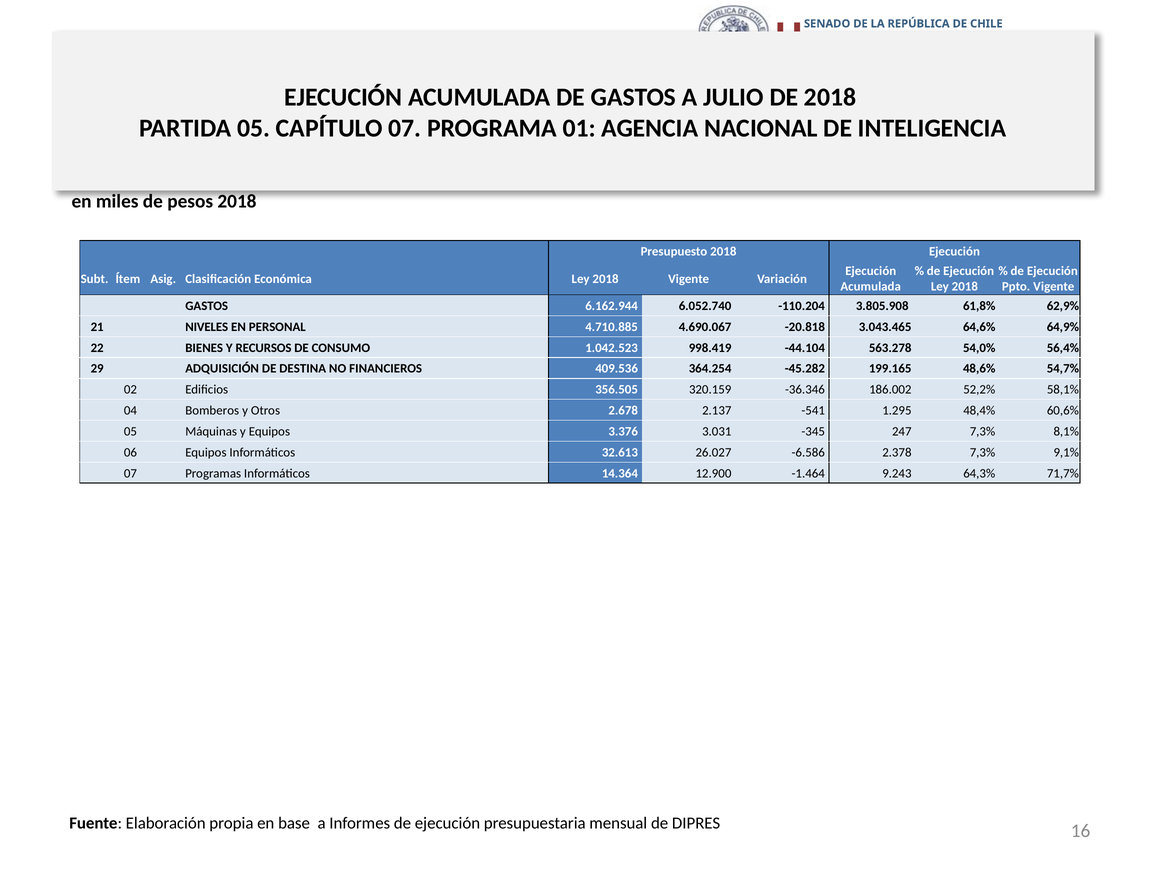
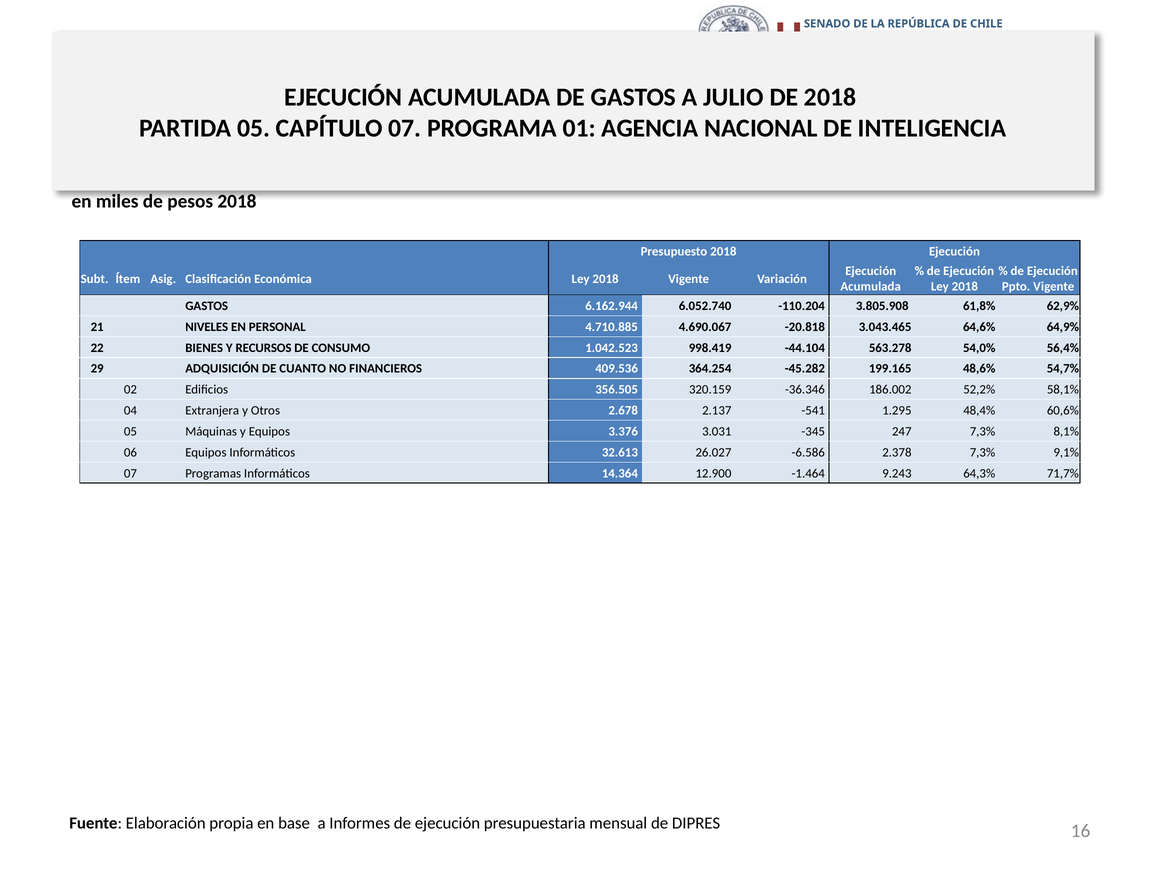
DESTINA: DESTINA -> CUANTO
Bomberos: Bomberos -> Extranjera
